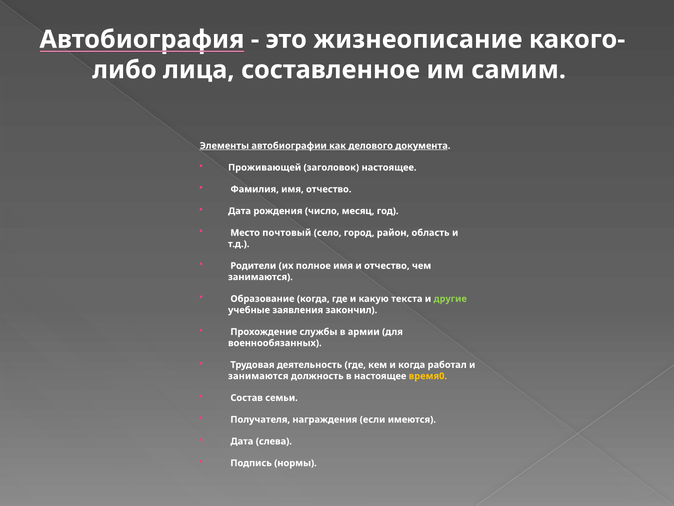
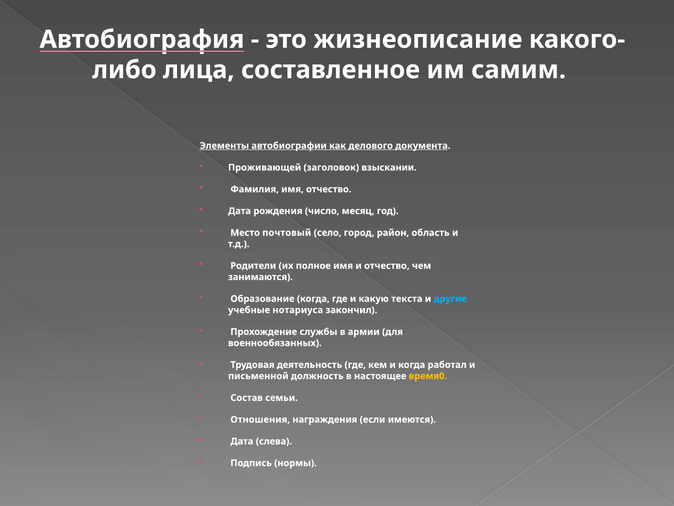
заголовок настоящее: настоящее -> взыскании
другие colour: light green -> light blue
заявления: заявления -> нотариуса
занимаются at (258, 376): занимаются -> письменной
Получателя: Получателя -> Отношения
